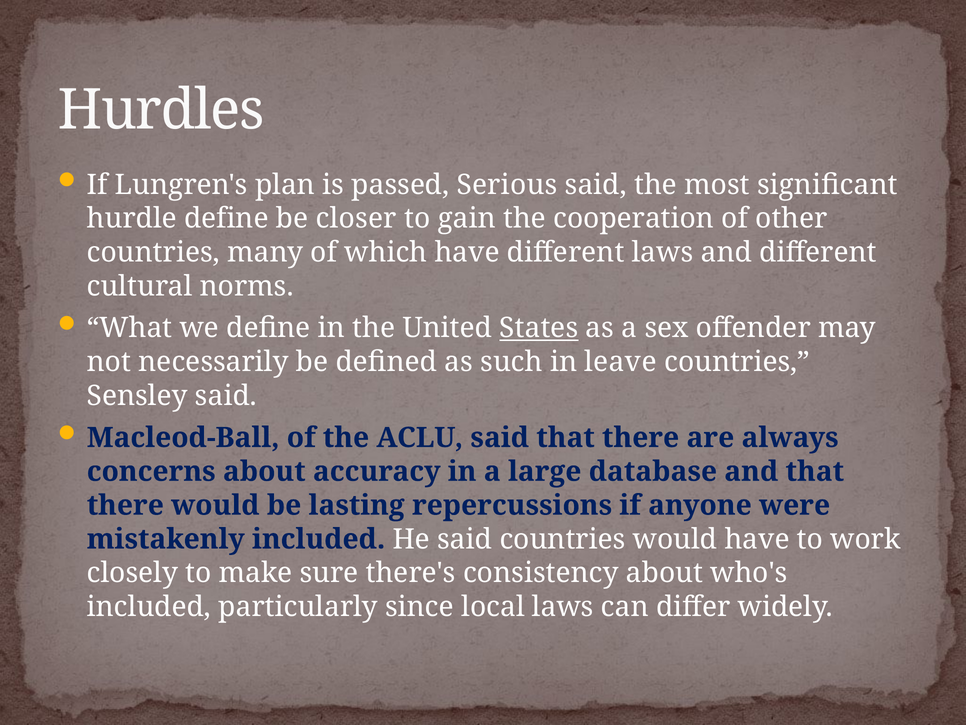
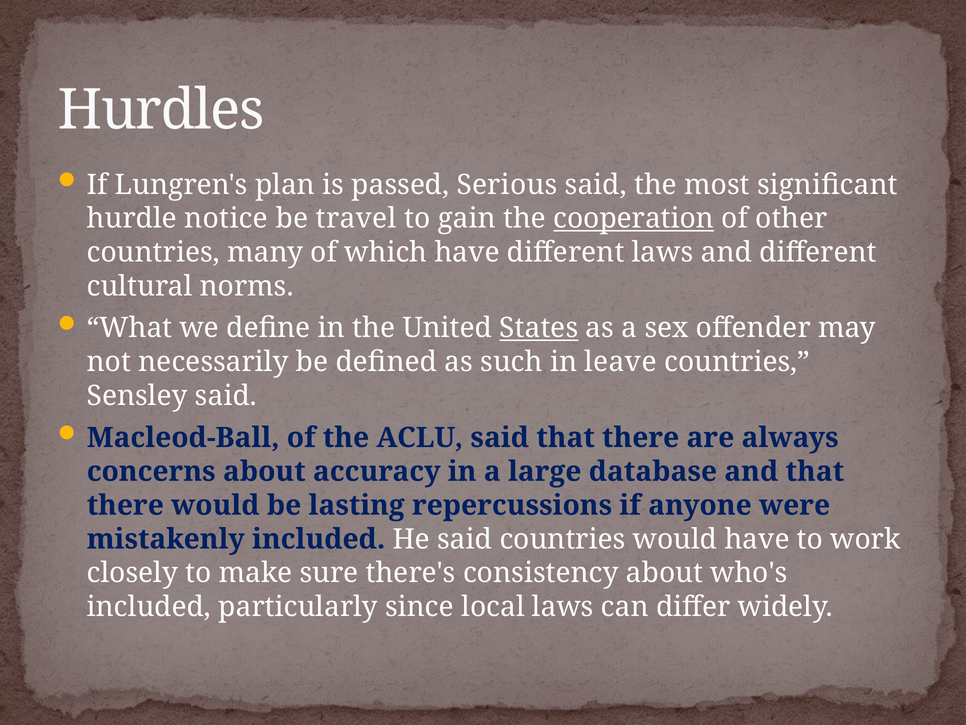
hurdle define: define -> notice
closer: closer -> travel
cooperation underline: none -> present
